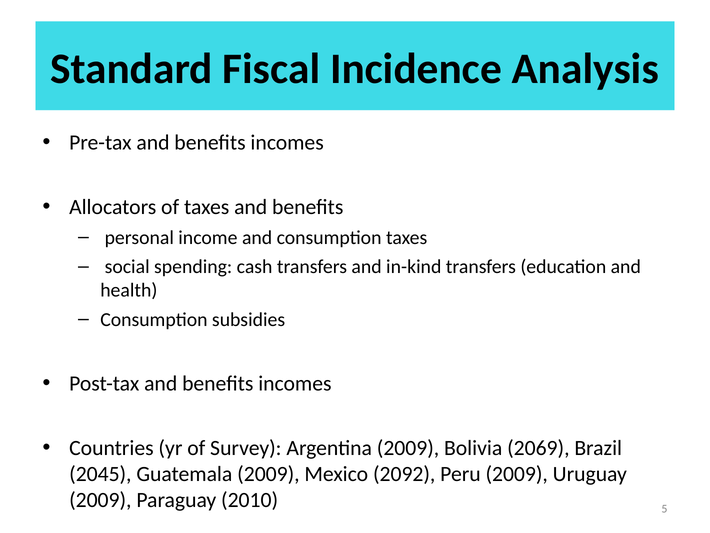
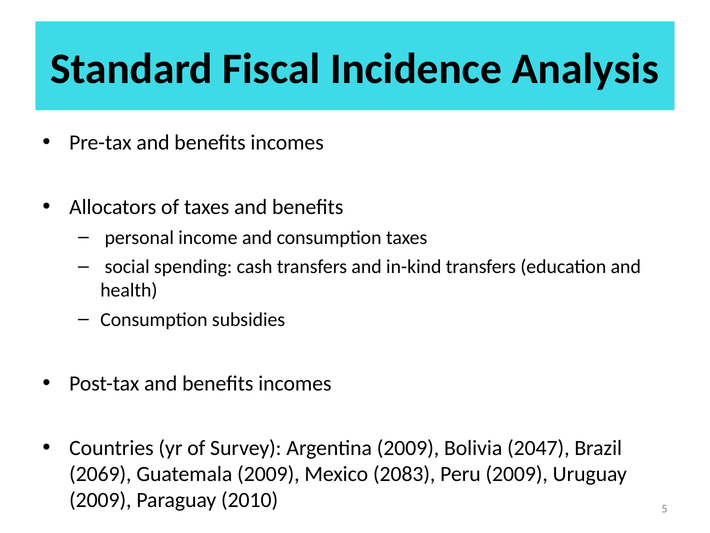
2069: 2069 -> 2047
2045: 2045 -> 2069
2092: 2092 -> 2083
